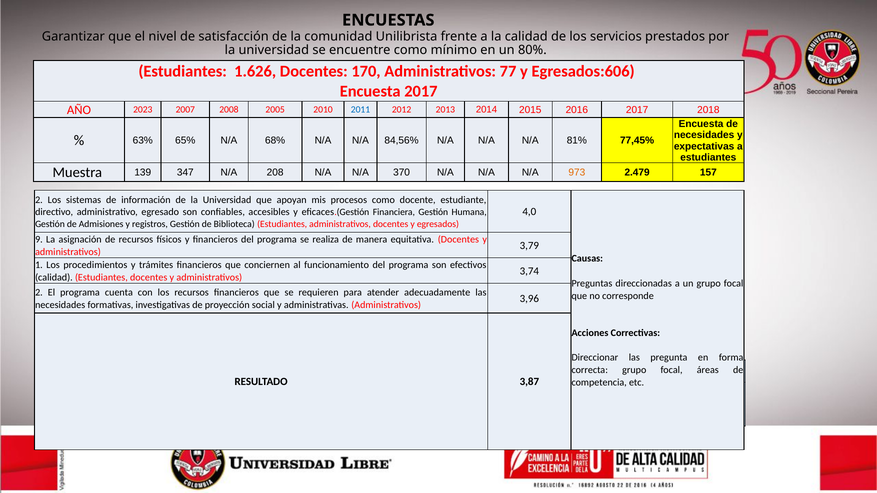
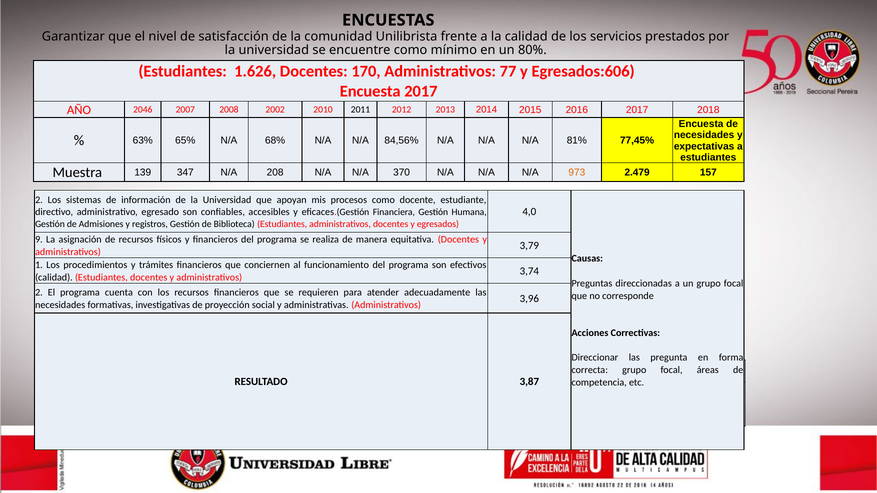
2023: 2023 -> 2046
2005: 2005 -> 2002
2011 colour: blue -> black
